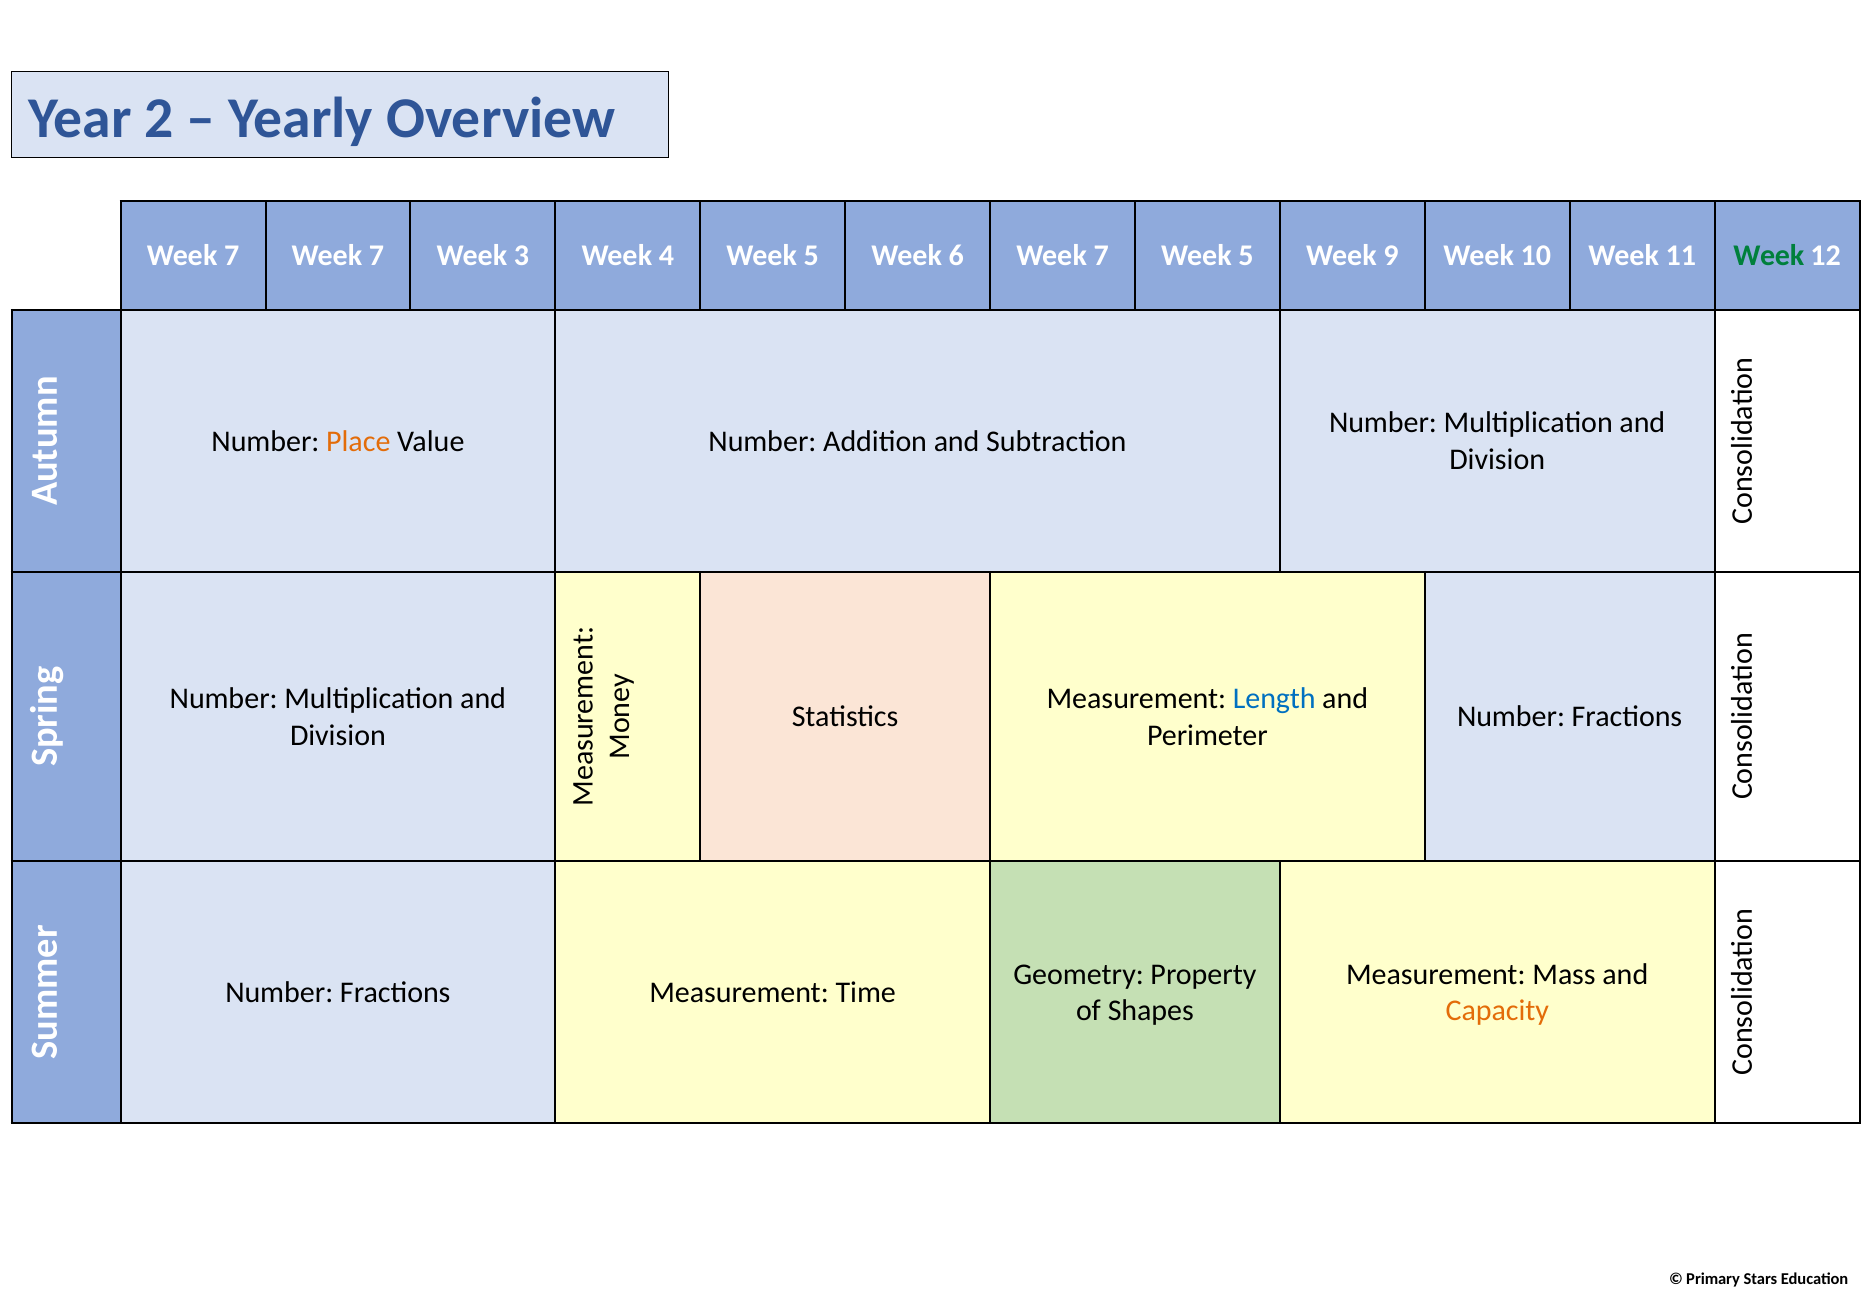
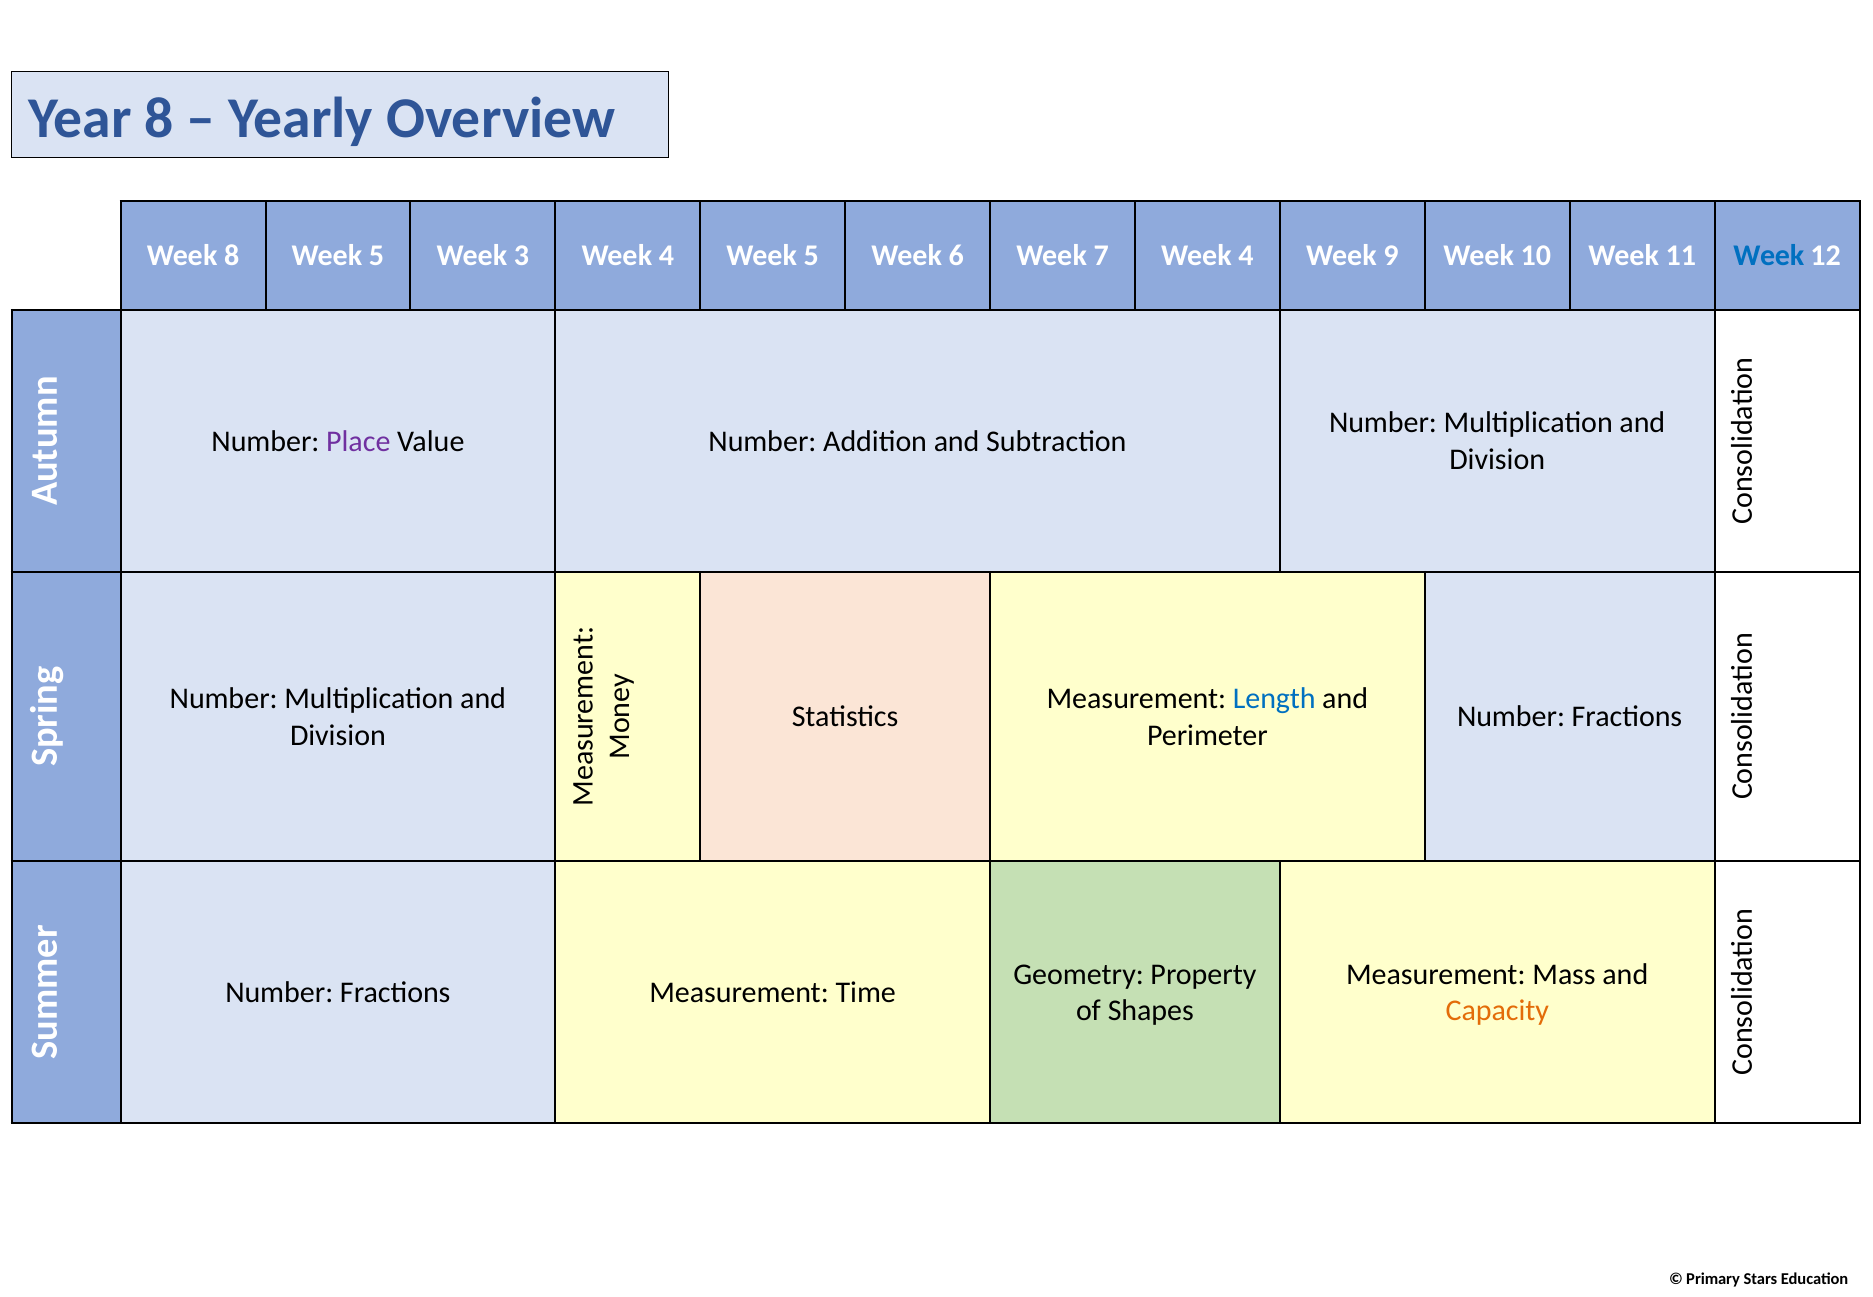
Year 2: 2 -> 8
7 at (232, 256): 7 -> 8
7 at (377, 256): 7 -> 5
7 Week 5: 5 -> 4
Week at (1769, 256) colour: green -> blue
Place colour: orange -> purple
